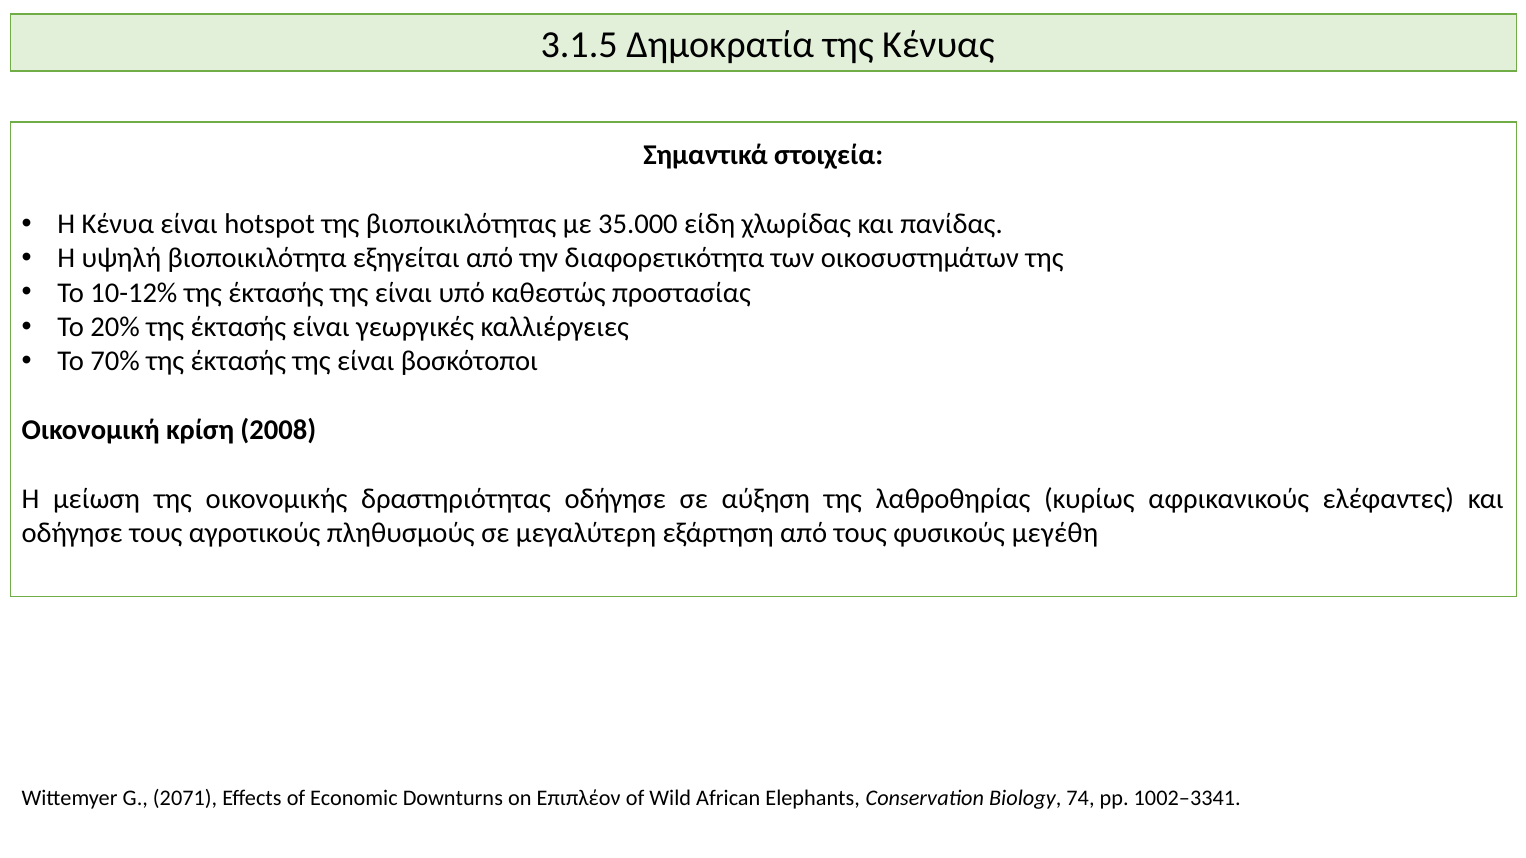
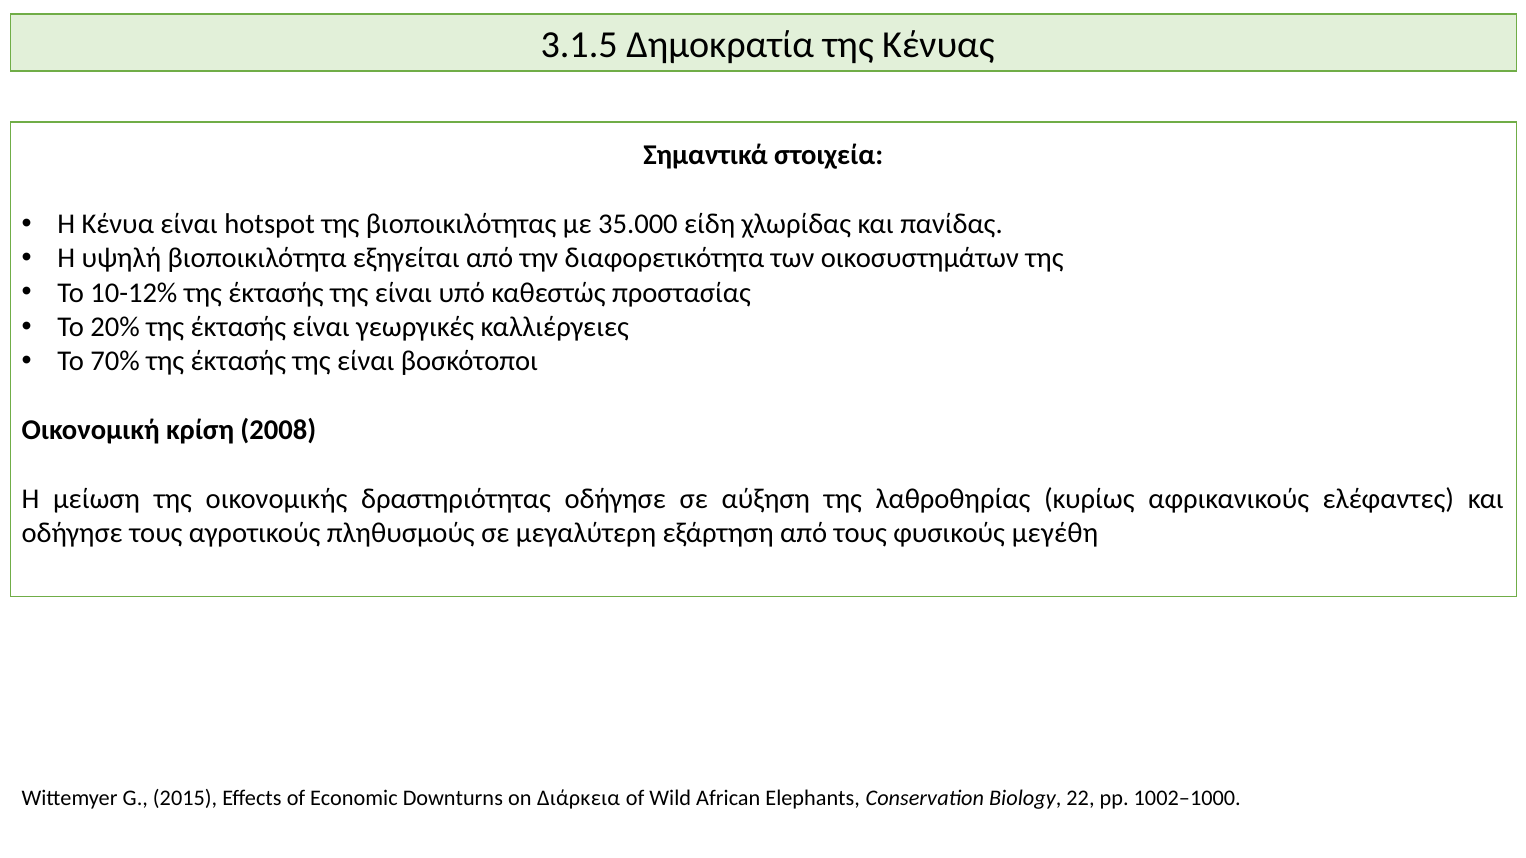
2071: 2071 -> 2015
Επιπλέον: Επιπλέον -> Διάρκεια
74: 74 -> 22
1002–3341: 1002–3341 -> 1002–1000
